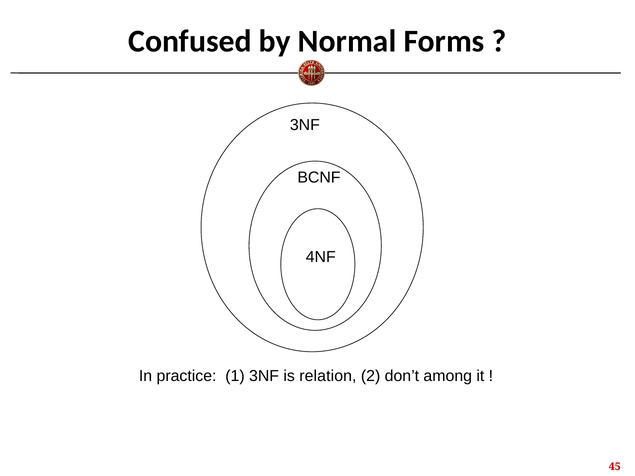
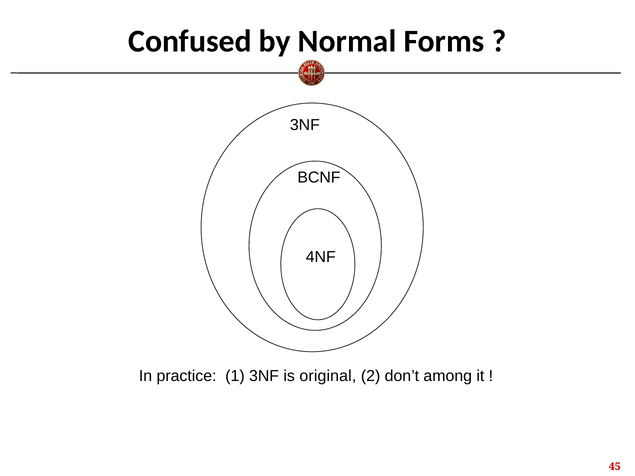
relation: relation -> original
